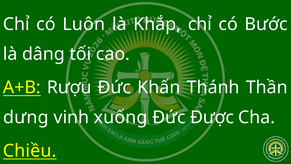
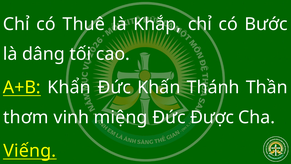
Luôn: Luôn -> Thuê
Rượu: Rượu -> Khẩn
dưng: dưng -> thơm
xuống: xuống -> miệng
Chiều: Chiều -> Viếng
